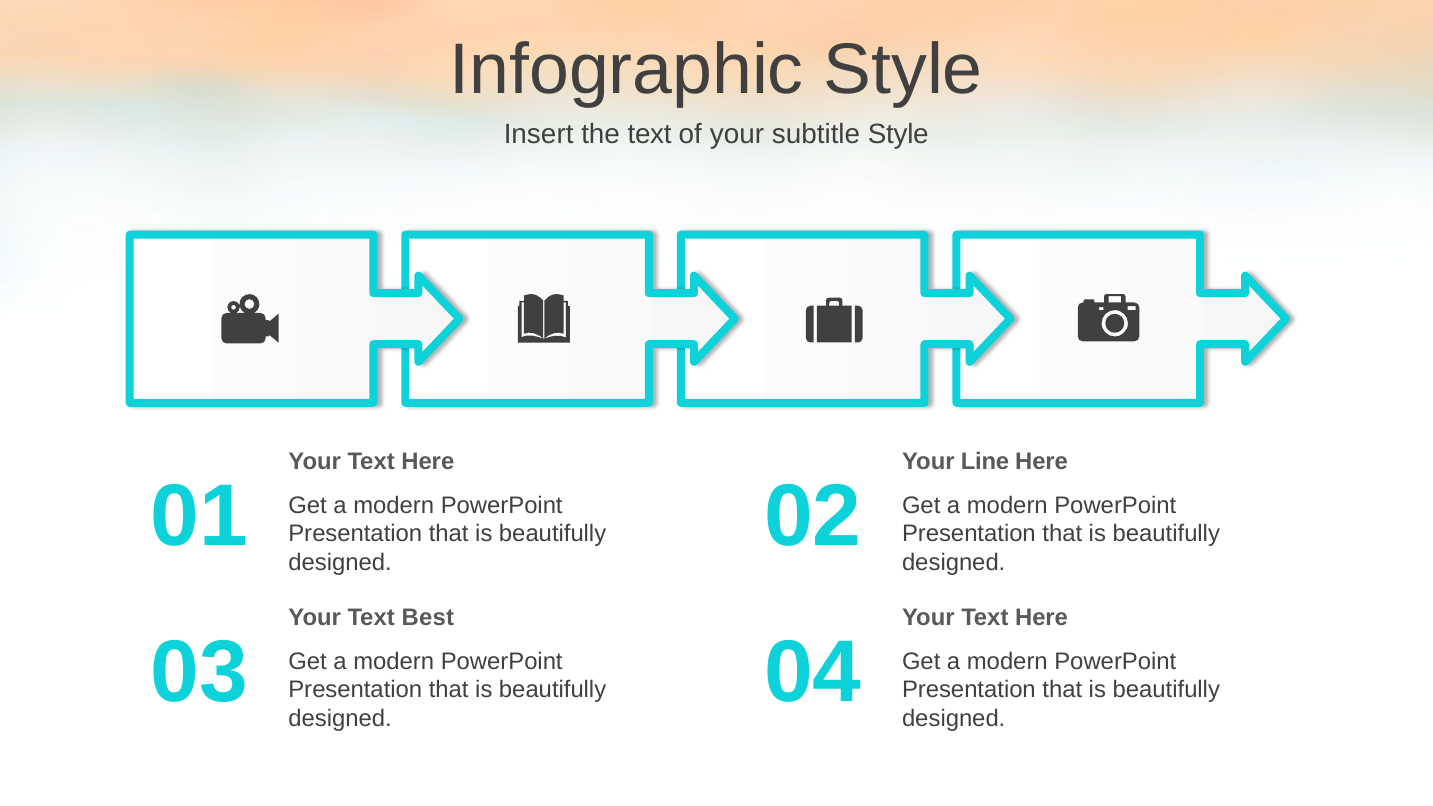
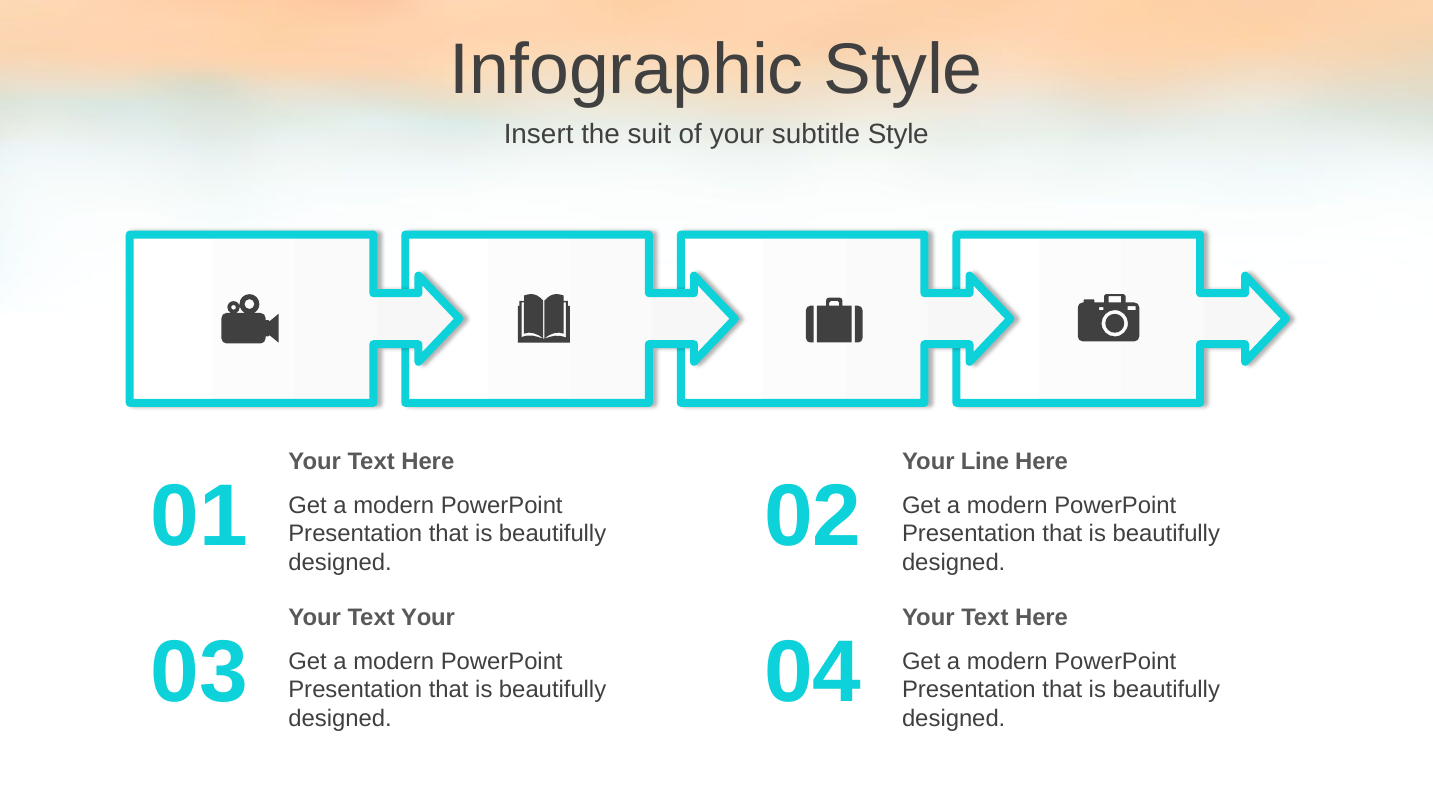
the text: text -> suit
Text Best: Best -> Your
